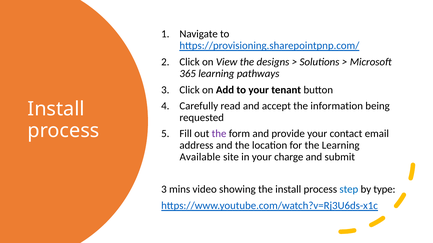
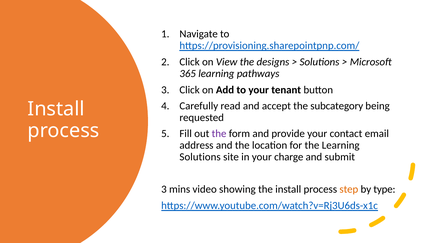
information: information -> subcategory
Available at (200, 157): Available -> Solutions
step colour: blue -> orange
